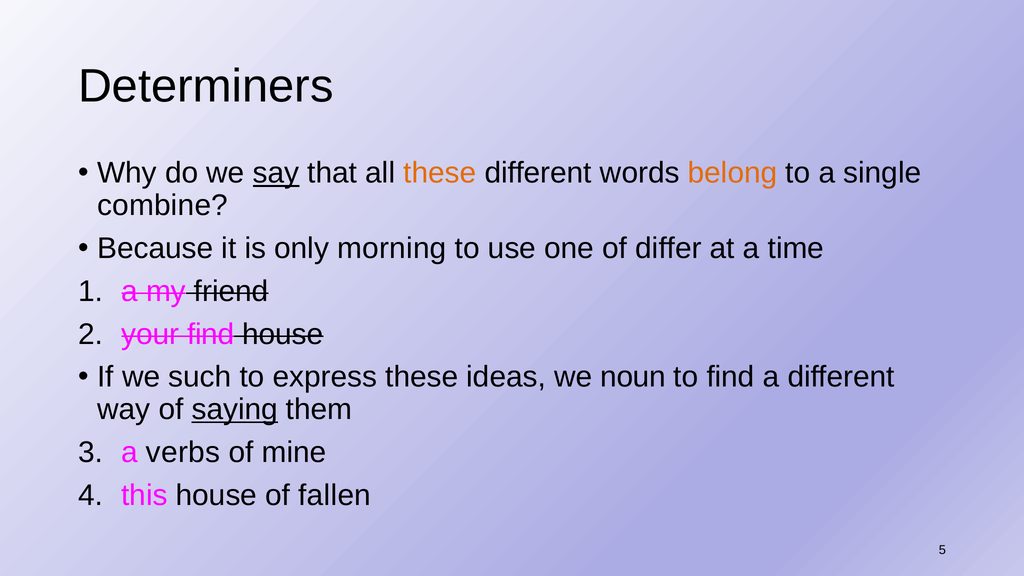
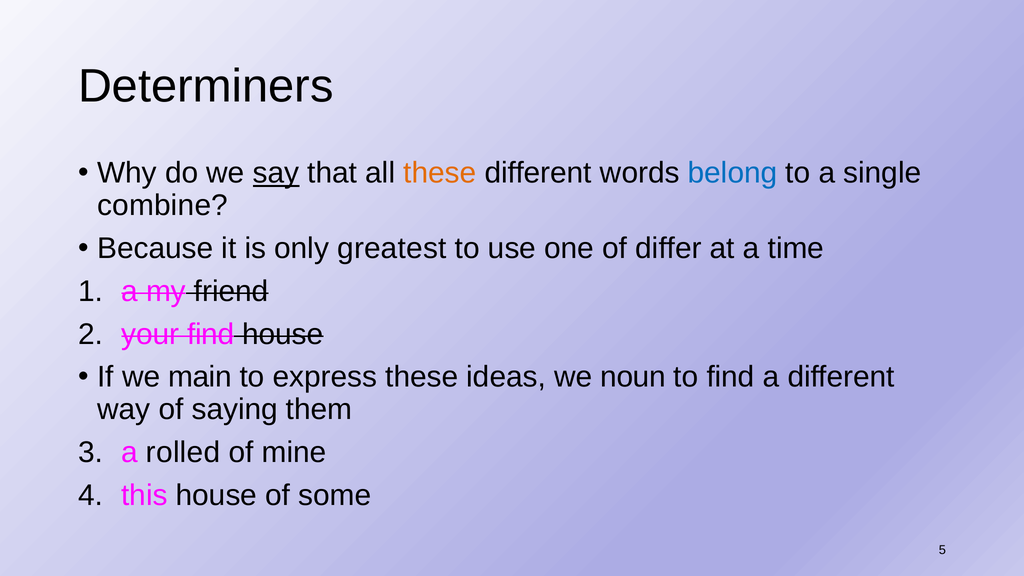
belong colour: orange -> blue
morning: morning -> greatest
such: such -> main
saying underline: present -> none
verbs: verbs -> rolled
fallen: fallen -> some
